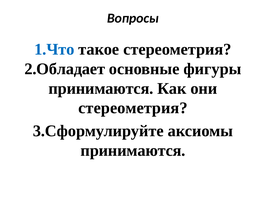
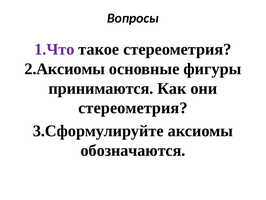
1.Что colour: blue -> purple
2.Обладает: 2.Обладает -> 2.Аксиомы
принимаются at (133, 150): принимаются -> обозначаются
